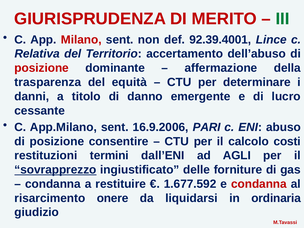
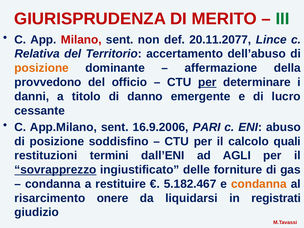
92.39.4001: 92.39.4001 -> 20.11.2077
posizione at (42, 68) colour: red -> orange
trasparenza: trasparenza -> provvedono
equità: equità -> officio
per at (207, 82) underline: none -> present
consentire: consentire -> soddisfino
costi: costi -> quali
1.677.592: 1.677.592 -> 5.182.467
condanna at (259, 184) colour: red -> orange
ordinaria: ordinaria -> registrati
